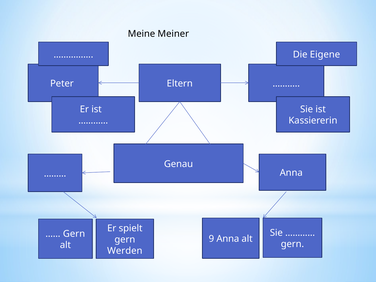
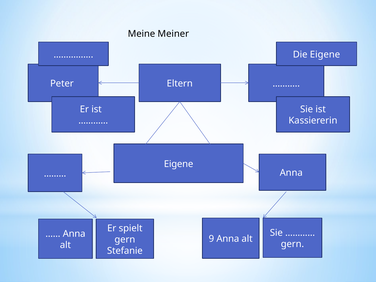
Genau at (179, 164): Genau -> Eigene
Gern at (74, 234): Gern -> Anna
Werden: Werden -> Stefanie
